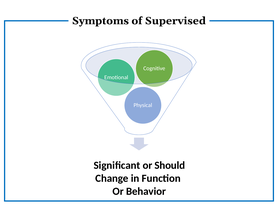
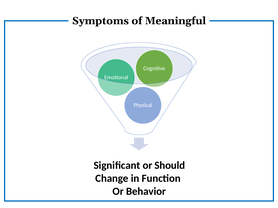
Supervised: Supervised -> Meaningful
